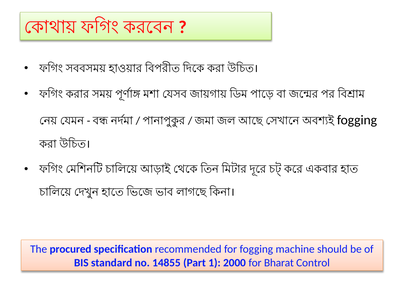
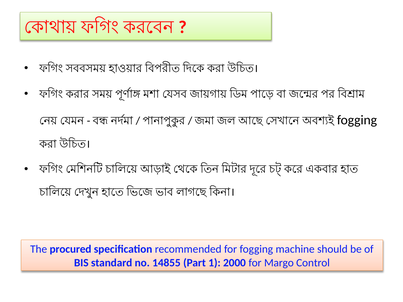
Bharat: Bharat -> Margo
